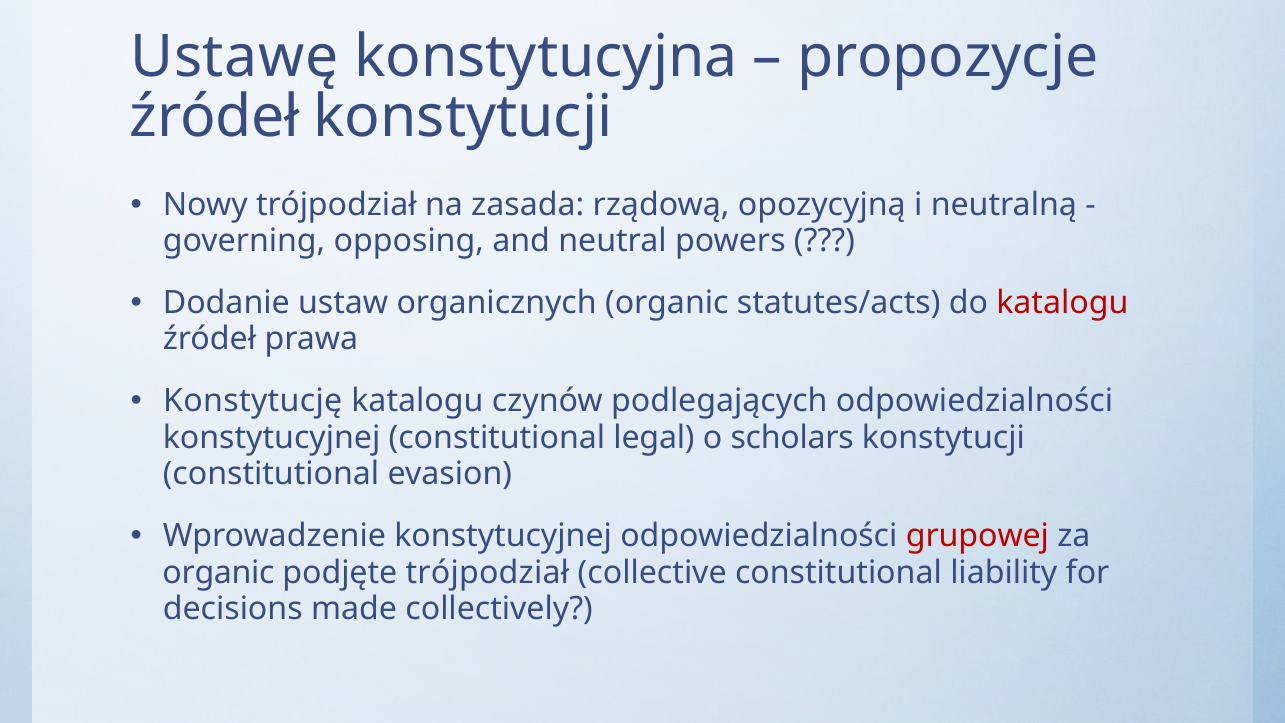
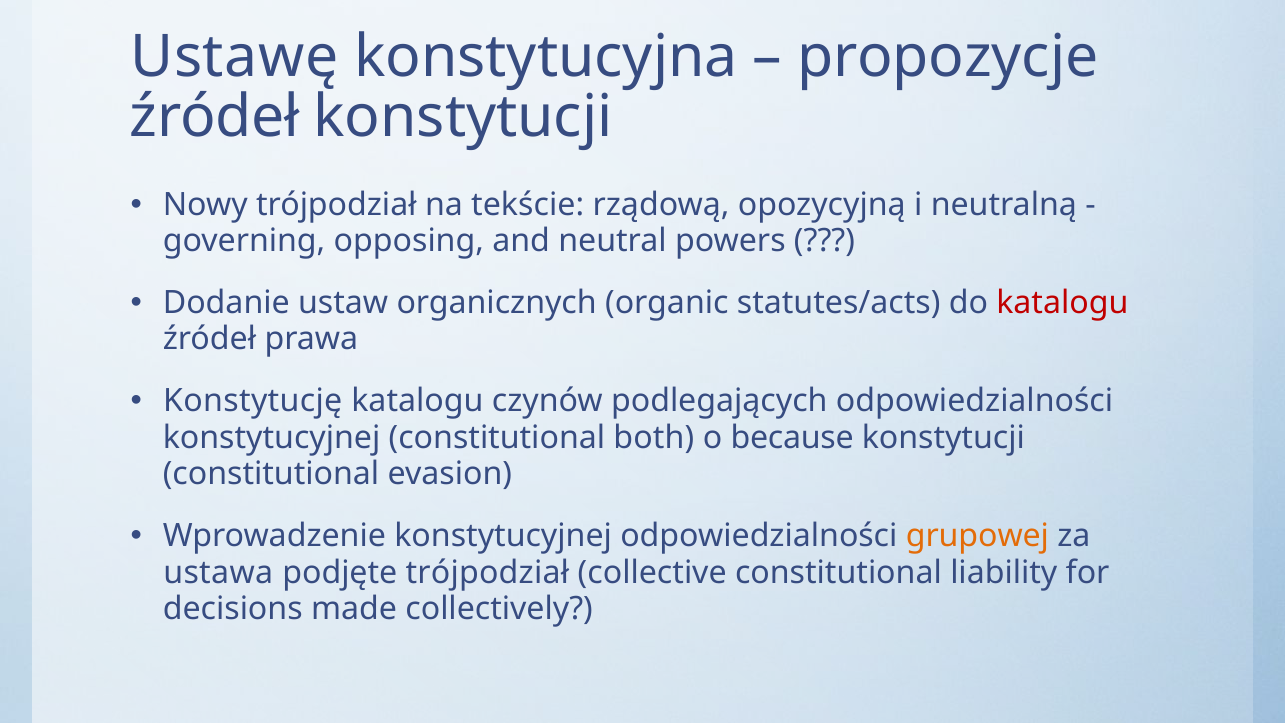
zasada: zasada -> tekście
legal: legal -> both
scholars: scholars -> because
grupowej colour: red -> orange
organic at (219, 572): organic -> ustawa
